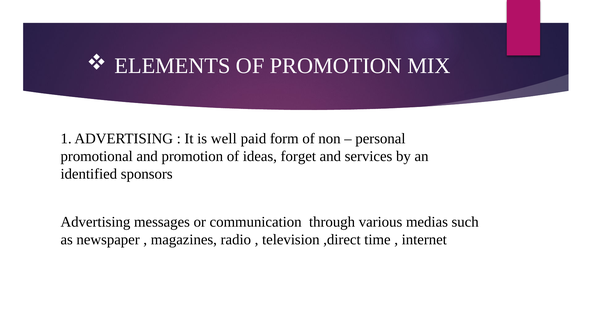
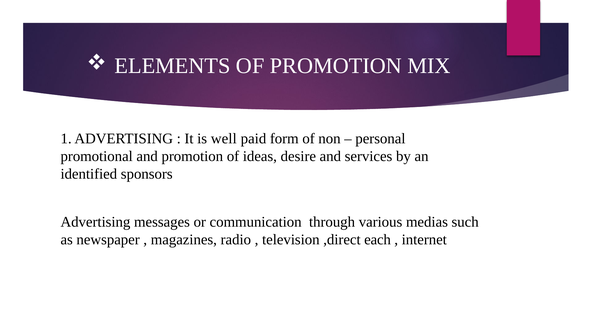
forget: forget -> desire
time: time -> each
